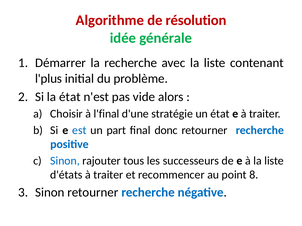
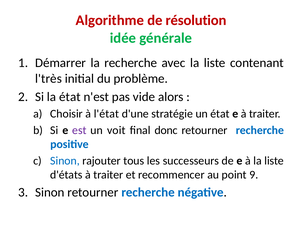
l'plus: l'plus -> l'très
l'final: l'final -> l'état
est colour: blue -> purple
part: part -> voit
8: 8 -> 9
